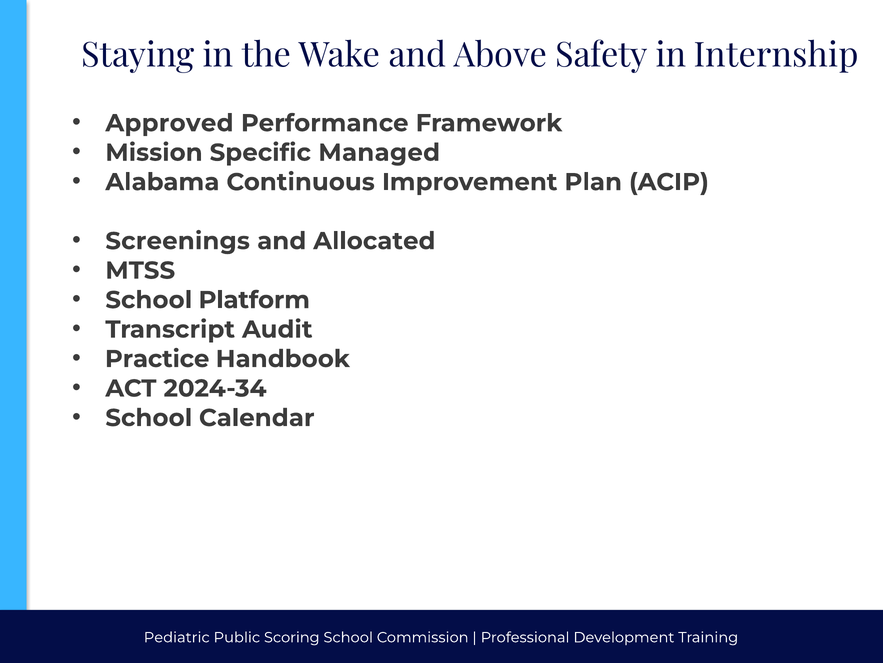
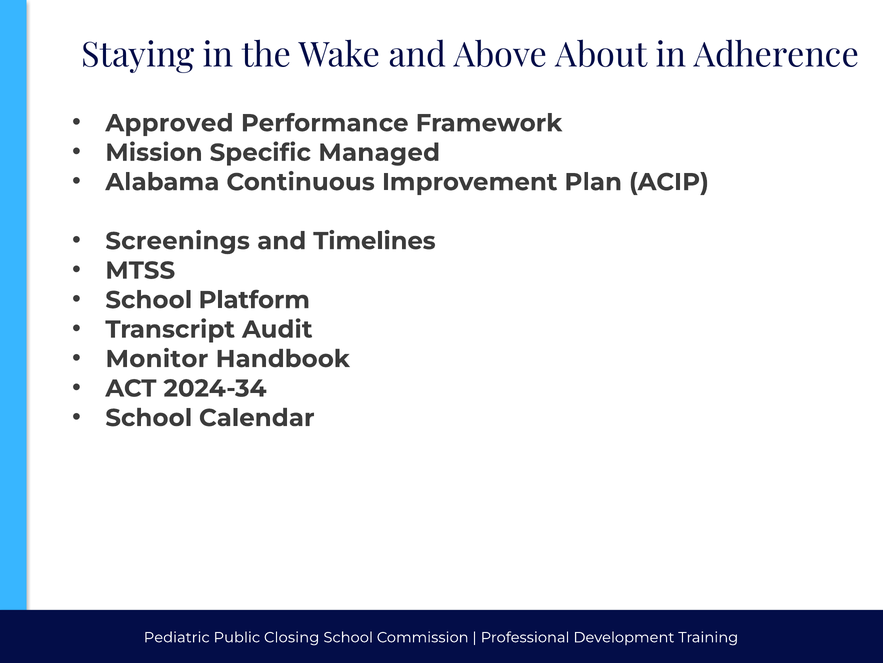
Safety: Safety -> About
Internship: Internship -> Adherence
Allocated: Allocated -> Timelines
Practice: Practice -> Monitor
Scoring: Scoring -> Closing
